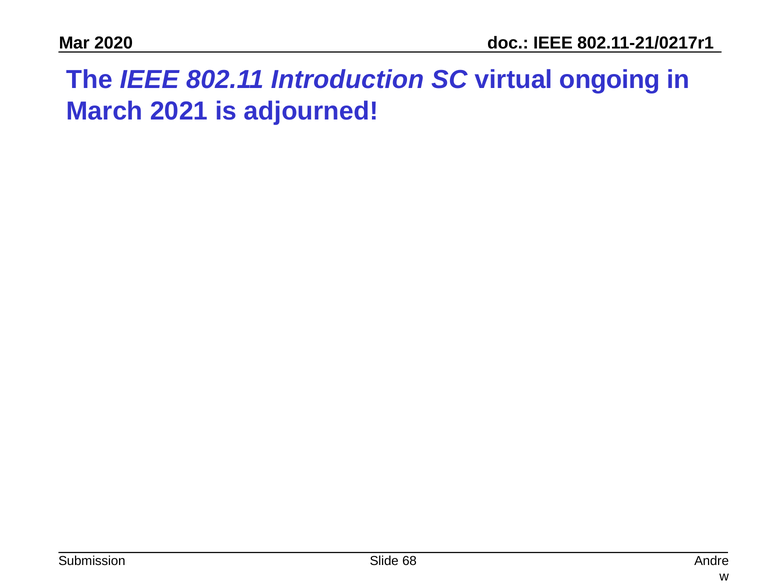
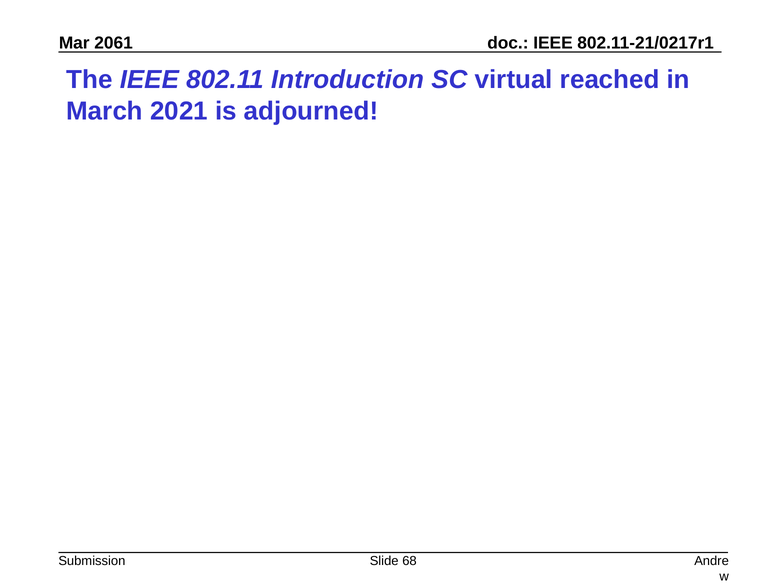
2020: 2020 -> 2061
ongoing: ongoing -> reached
